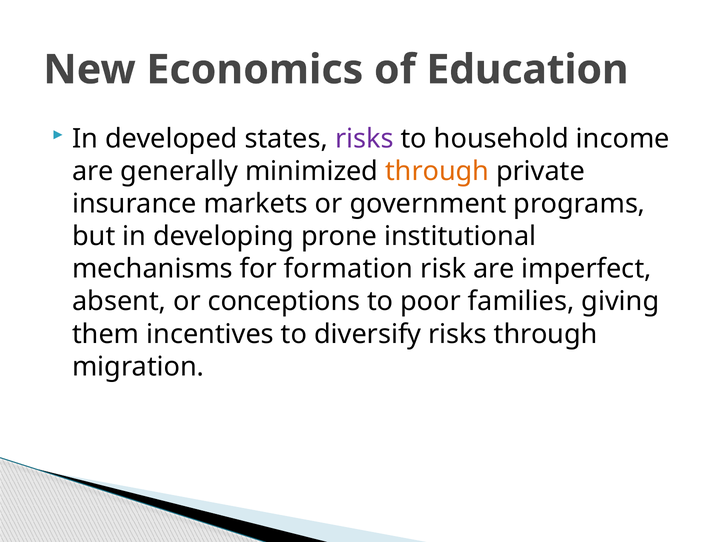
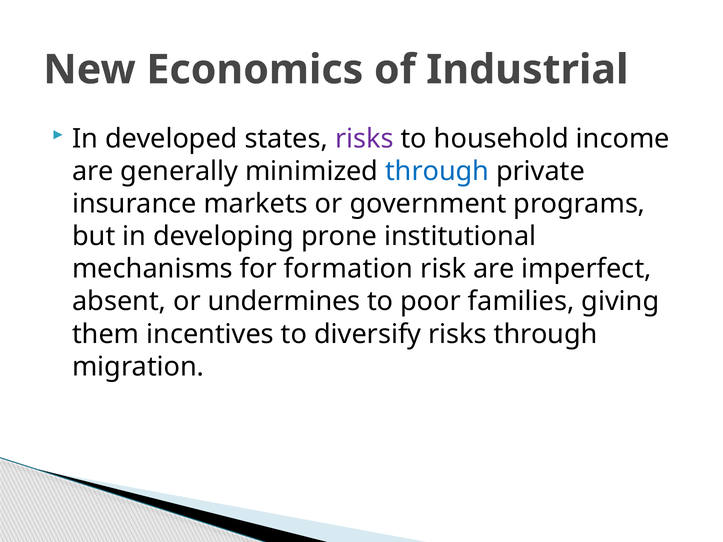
Education: Education -> Industrial
through at (437, 171) colour: orange -> blue
conceptions: conceptions -> undermines
